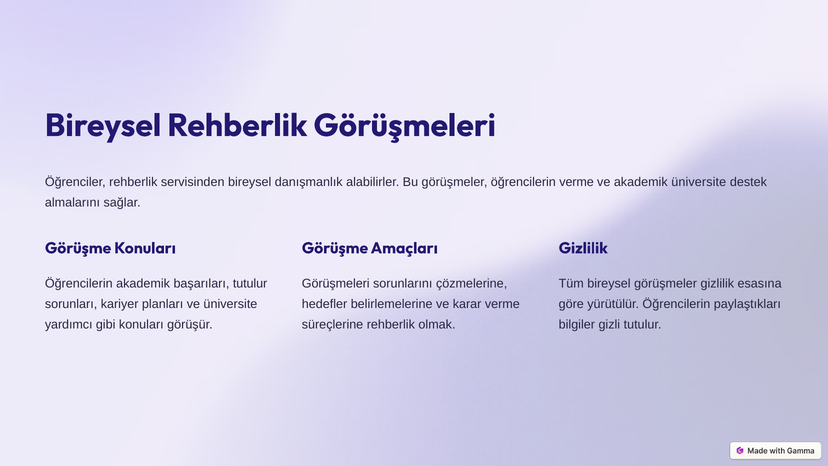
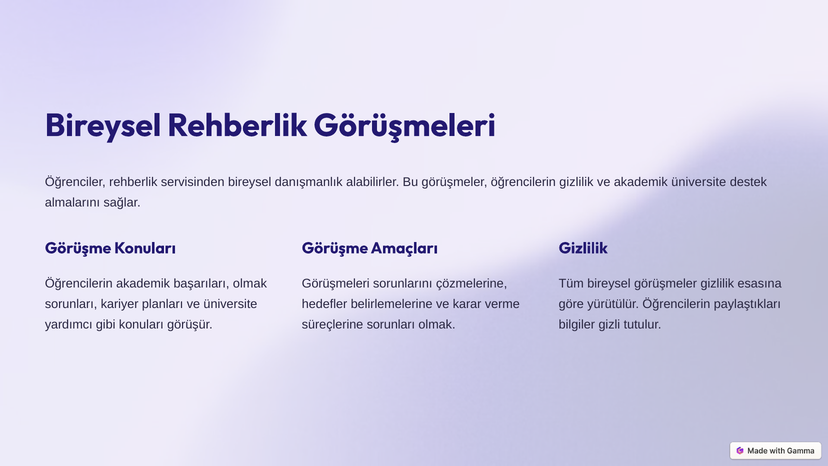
öğrencilerin verme: verme -> gizlilik
başarıları tutulur: tutulur -> olmak
süreçlerine rehberlik: rehberlik -> sorunları
